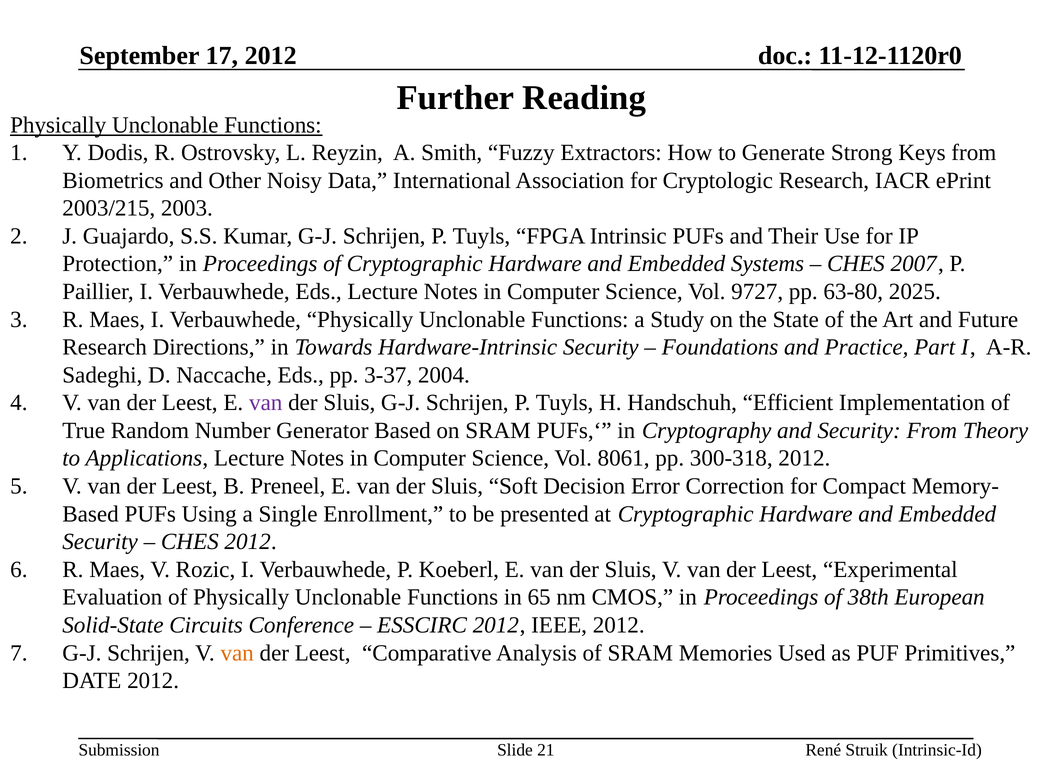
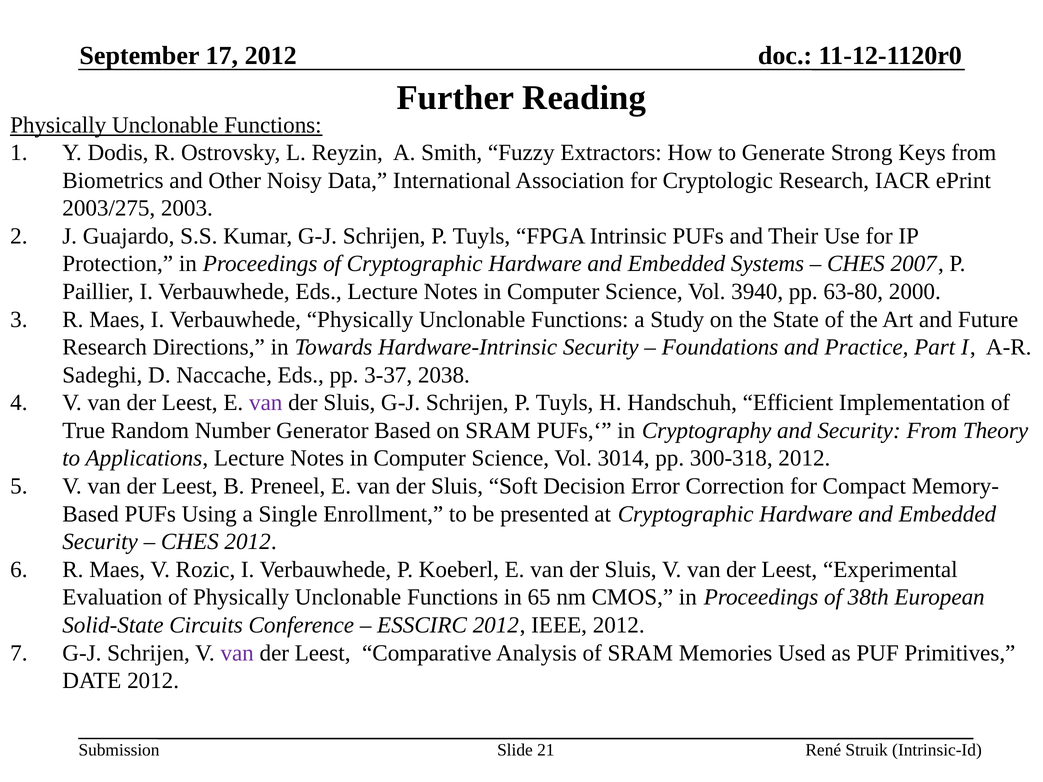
2003/215: 2003/215 -> 2003/275
9727: 9727 -> 3940
2025: 2025 -> 2000
2004: 2004 -> 2038
8061: 8061 -> 3014
van at (237, 653) colour: orange -> purple
